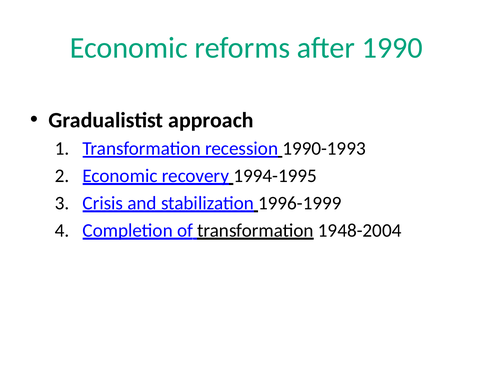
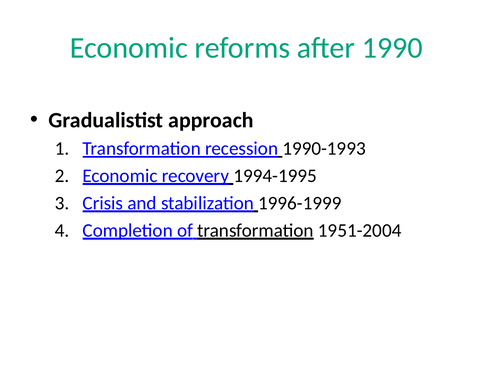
1948-2004: 1948-2004 -> 1951-2004
